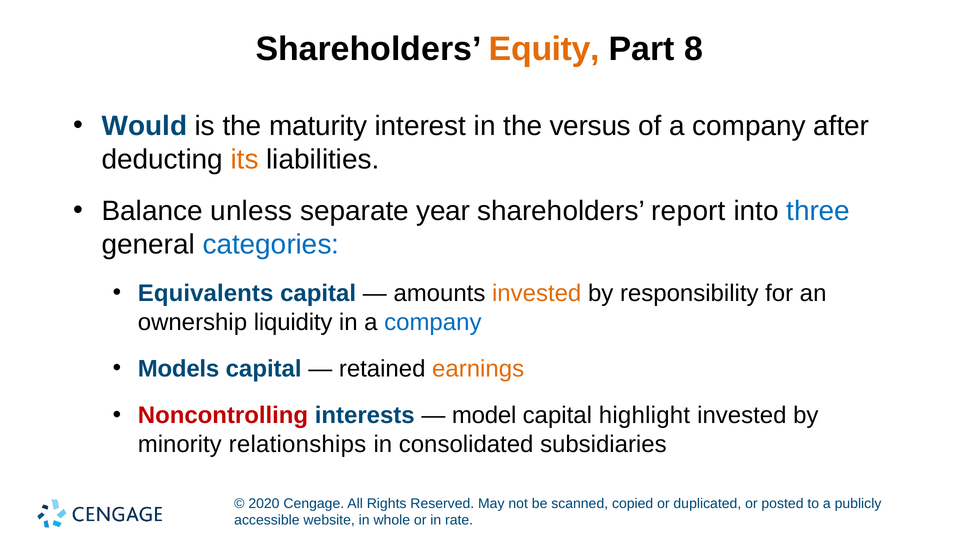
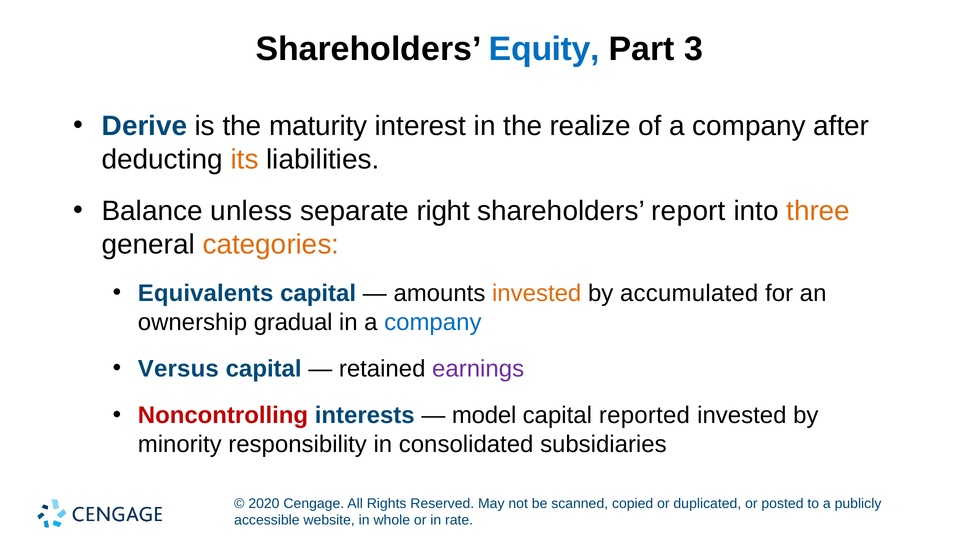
Equity colour: orange -> blue
8: 8 -> 3
Would: Would -> Derive
versus: versus -> realize
year: year -> right
three colour: blue -> orange
categories colour: blue -> orange
responsibility: responsibility -> accumulated
liquidity: liquidity -> gradual
Models: Models -> Versus
earnings colour: orange -> purple
highlight: highlight -> reported
relationships: relationships -> responsibility
